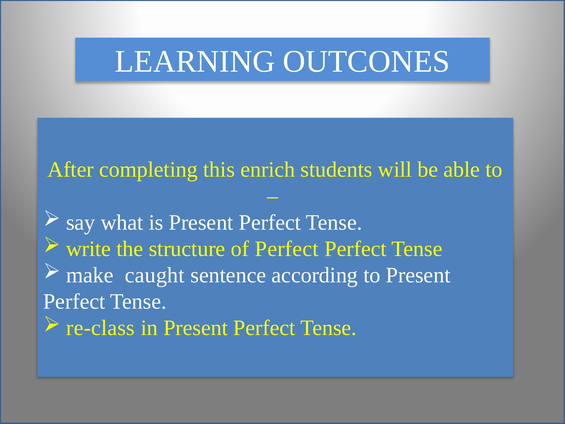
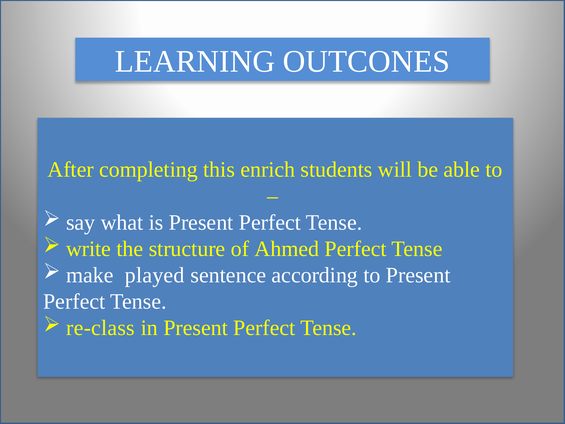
of Perfect: Perfect -> Ahmed
caught: caught -> played
